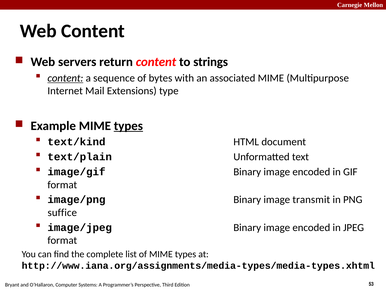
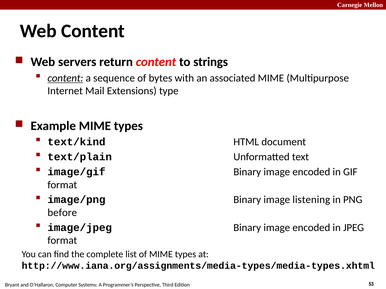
types at (128, 126) underline: present -> none
transmit: transmit -> listening
suffice: suffice -> before
